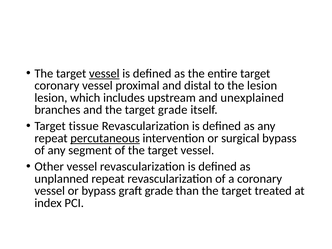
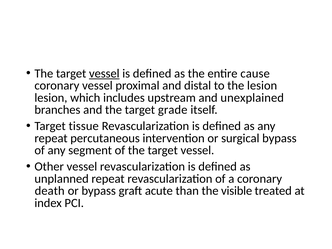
entire target: target -> cause
percutaneous underline: present -> none
vessel at (50, 191): vessel -> death
graft grade: grade -> acute
than the target: target -> visible
